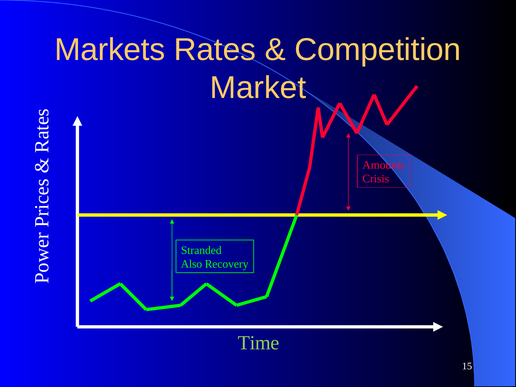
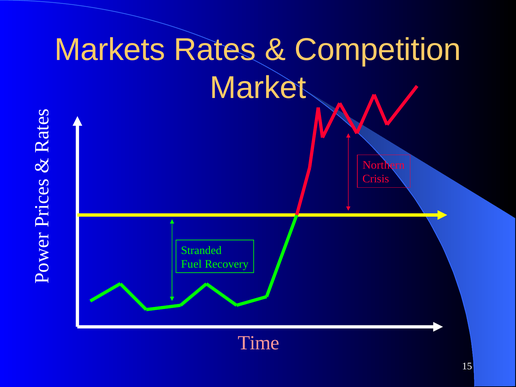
Amounts: Amounts -> Northern
Also: Also -> Fuel
Time colour: light green -> pink
